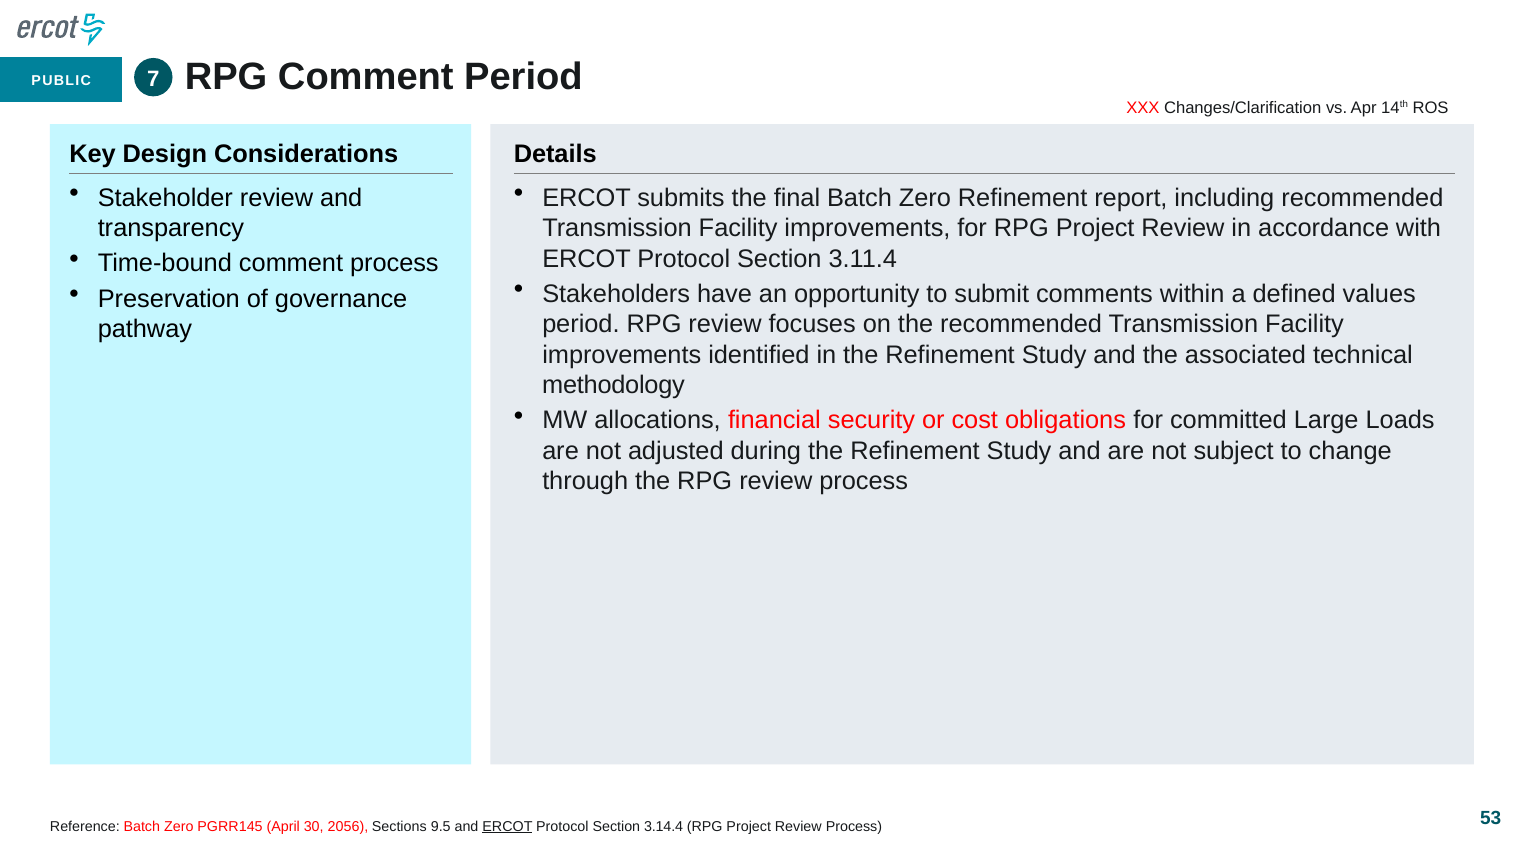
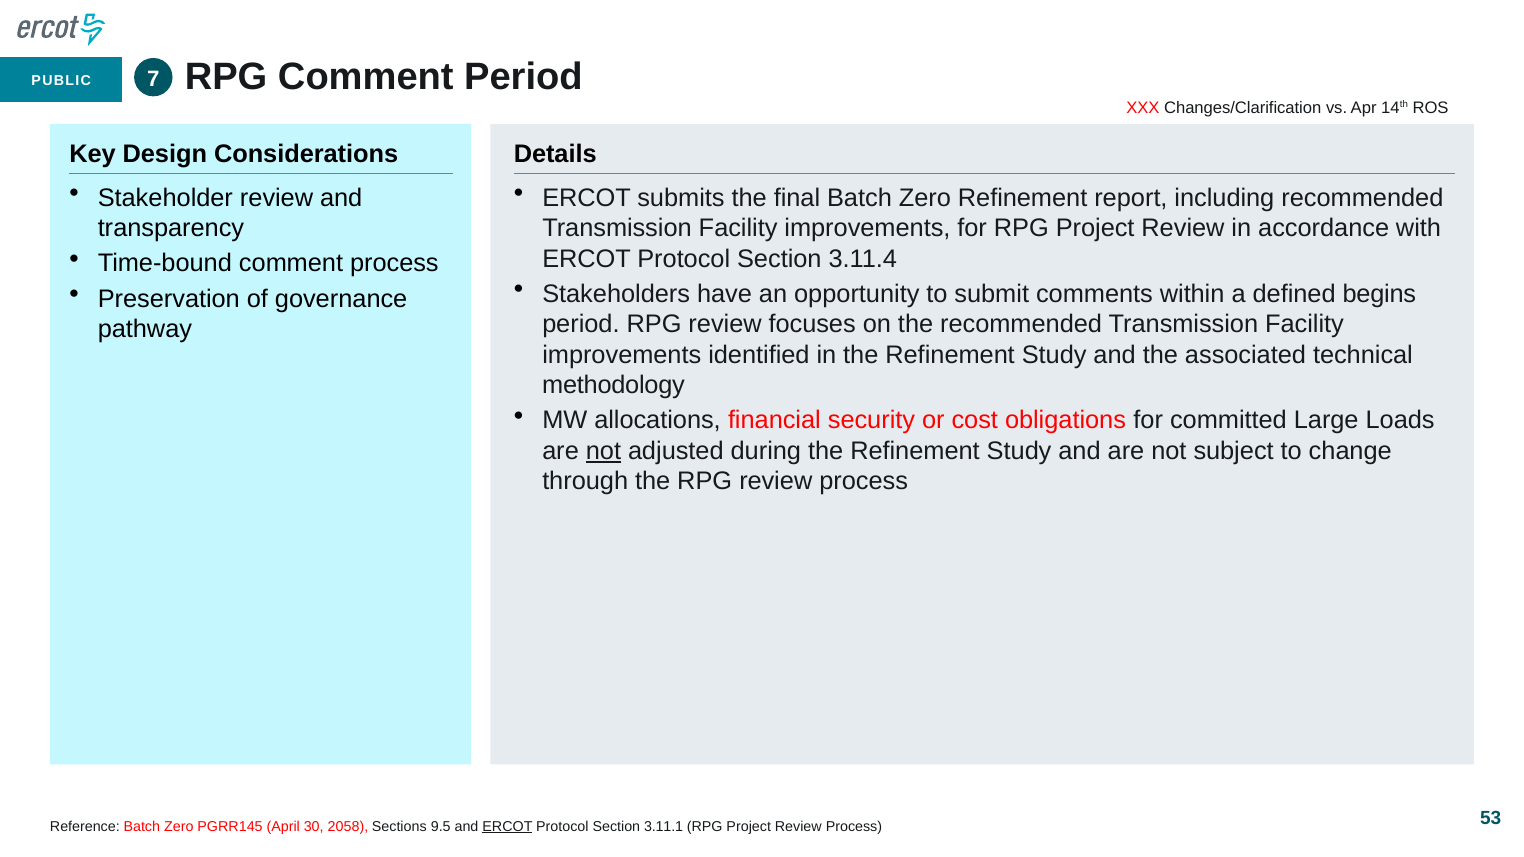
values: values -> begins
not at (603, 451) underline: none -> present
2056: 2056 -> 2058
3.14.4: 3.14.4 -> 3.11.1
